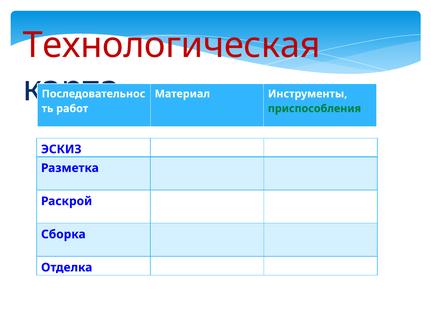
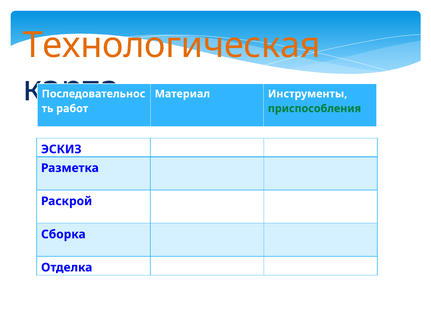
Технологическая colour: red -> orange
